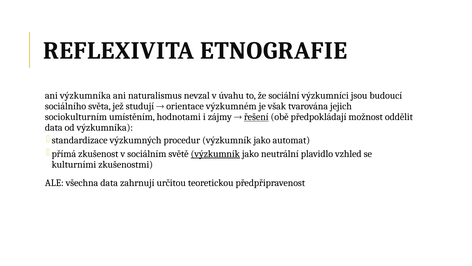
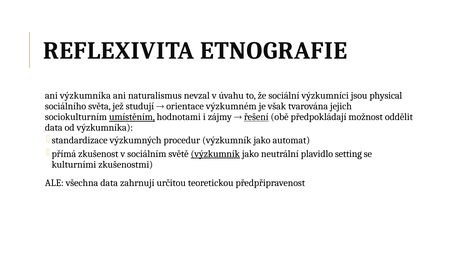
budoucí: budoucí -> physical
umístěním underline: none -> present
vzhled: vzhled -> setting
